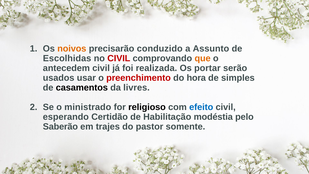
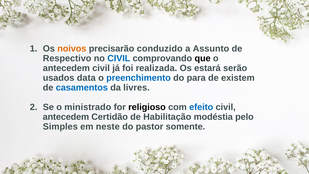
Escolhidas: Escolhidas -> Respectivo
CIVIL at (119, 58) colour: red -> blue
que colour: orange -> black
portar: portar -> estará
usar: usar -> data
preenchimento colour: red -> blue
hora: hora -> para
simples: simples -> existem
casamentos colour: black -> blue
esperando at (66, 117): esperando -> antecedem
Saberão: Saberão -> Simples
trajes: trajes -> neste
